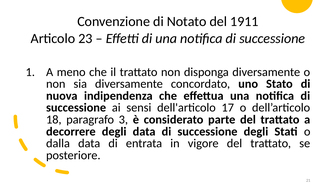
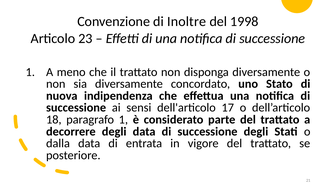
Notato: Notato -> Inoltre
1911: 1911 -> 1998
paragrafo 3: 3 -> 1
